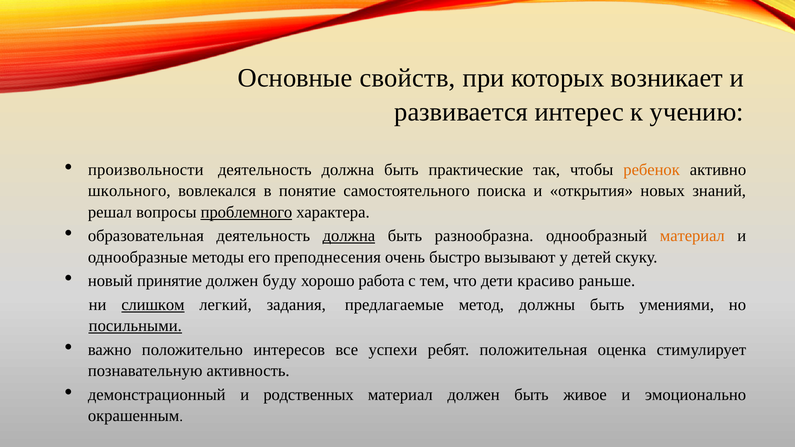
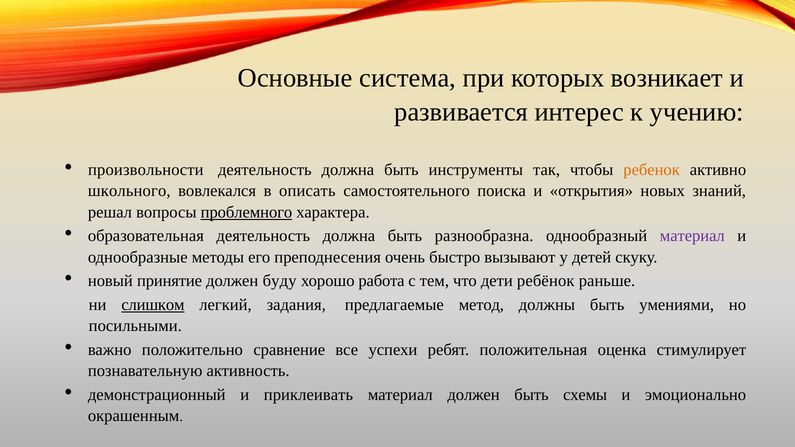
свойств: свойств -> система
практические: практические -> инструменты
понятие: понятие -> описать
должна at (349, 236) underline: present -> none
материал at (692, 236) colour: orange -> purple
красиво: красиво -> ребёнок
посильными underline: present -> none
интересов: интересов -> сравнение
родственных: родственных -> приклеивать
живое: живое -> схемы
